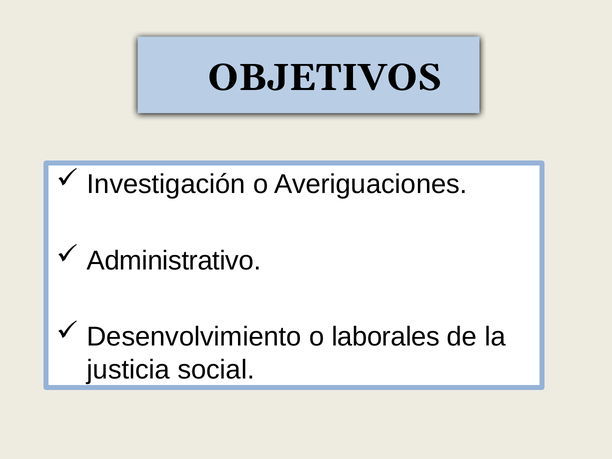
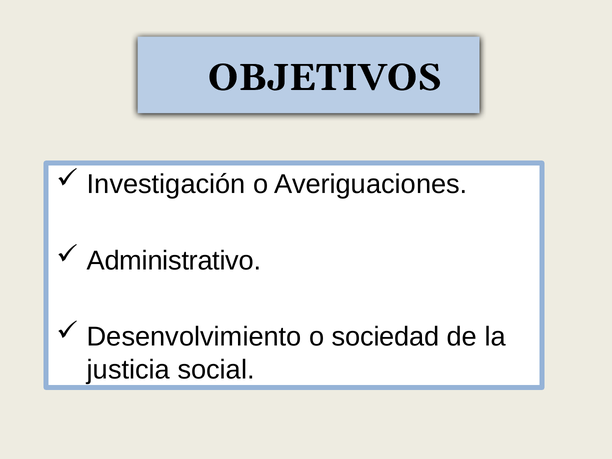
laborales: laborales -> sociedad
